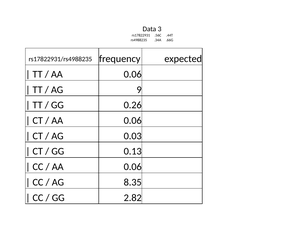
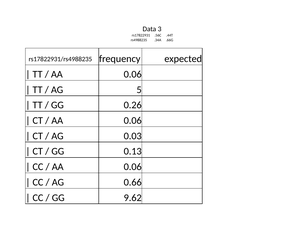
9: 9 -> 5
8.35: 8.35 -> 0.66
2.82: 2.82 -> 9.62
